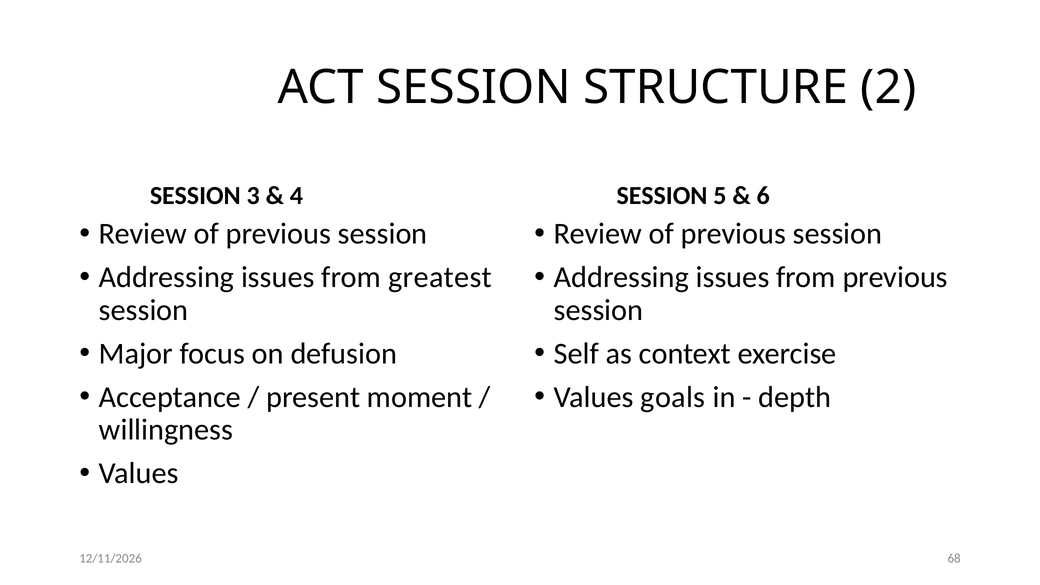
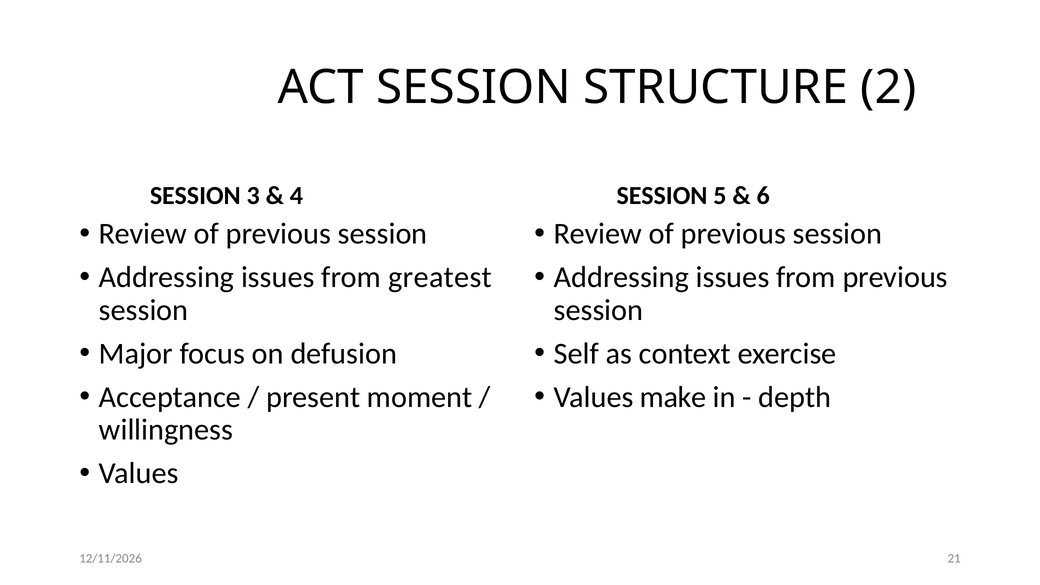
goals: goals -> make
68: 68 -> 21
